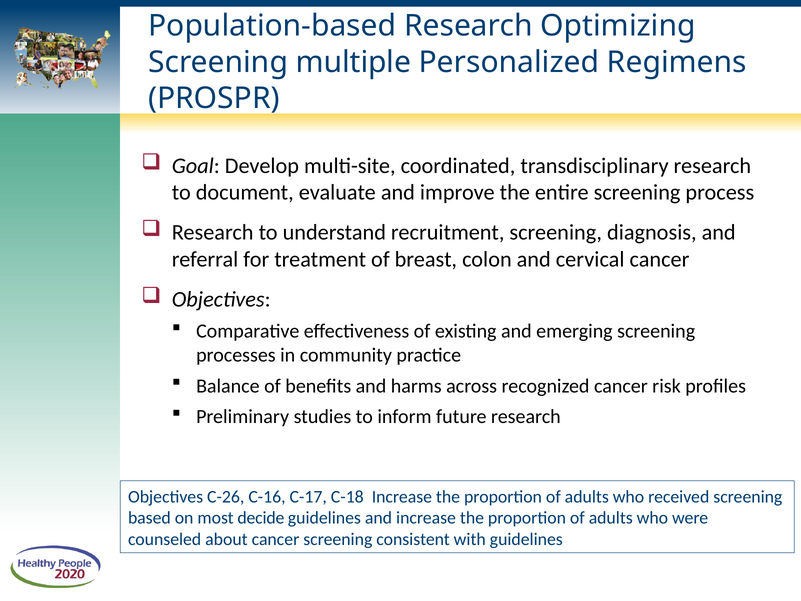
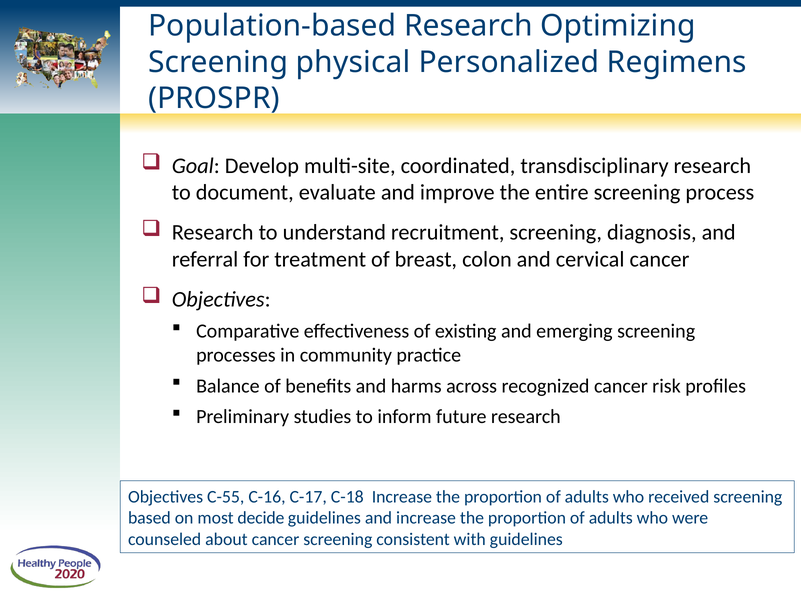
multiple: multiple -> physical
C-26: C-26 -> C-55
